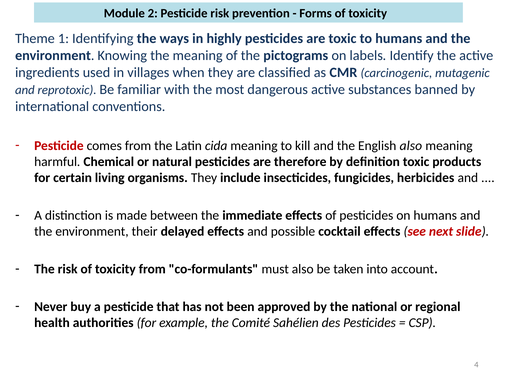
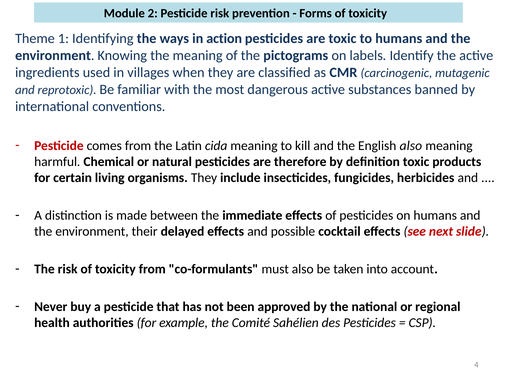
highly: highly -> action
